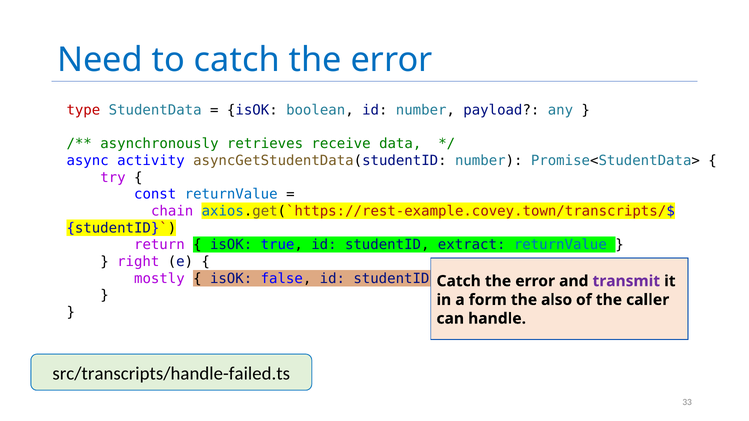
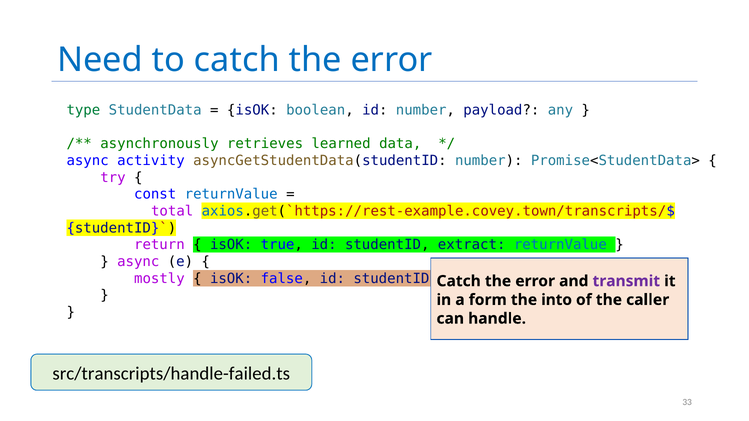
type colour: red -> green
receive: receive -> learned
chain: chain -> total
right at (138, 262): right -> async
also: also -> into
